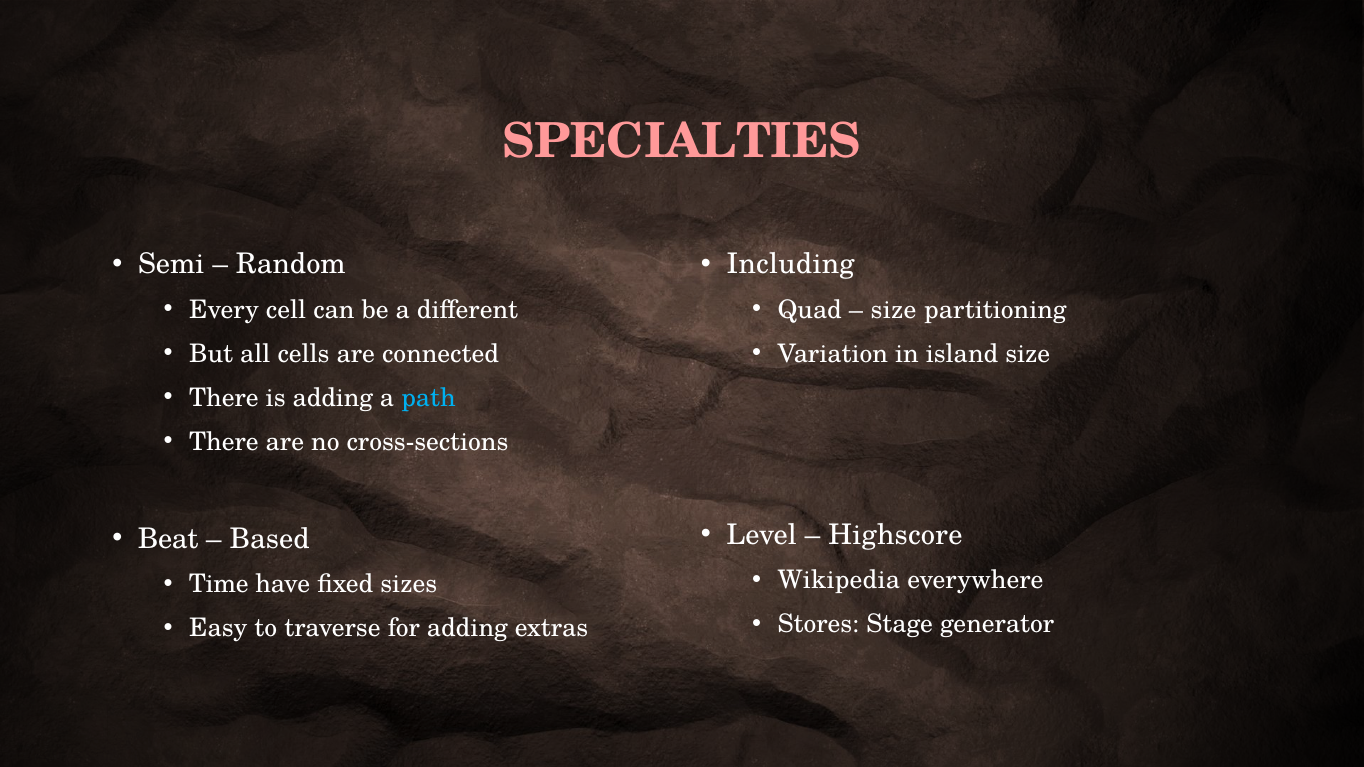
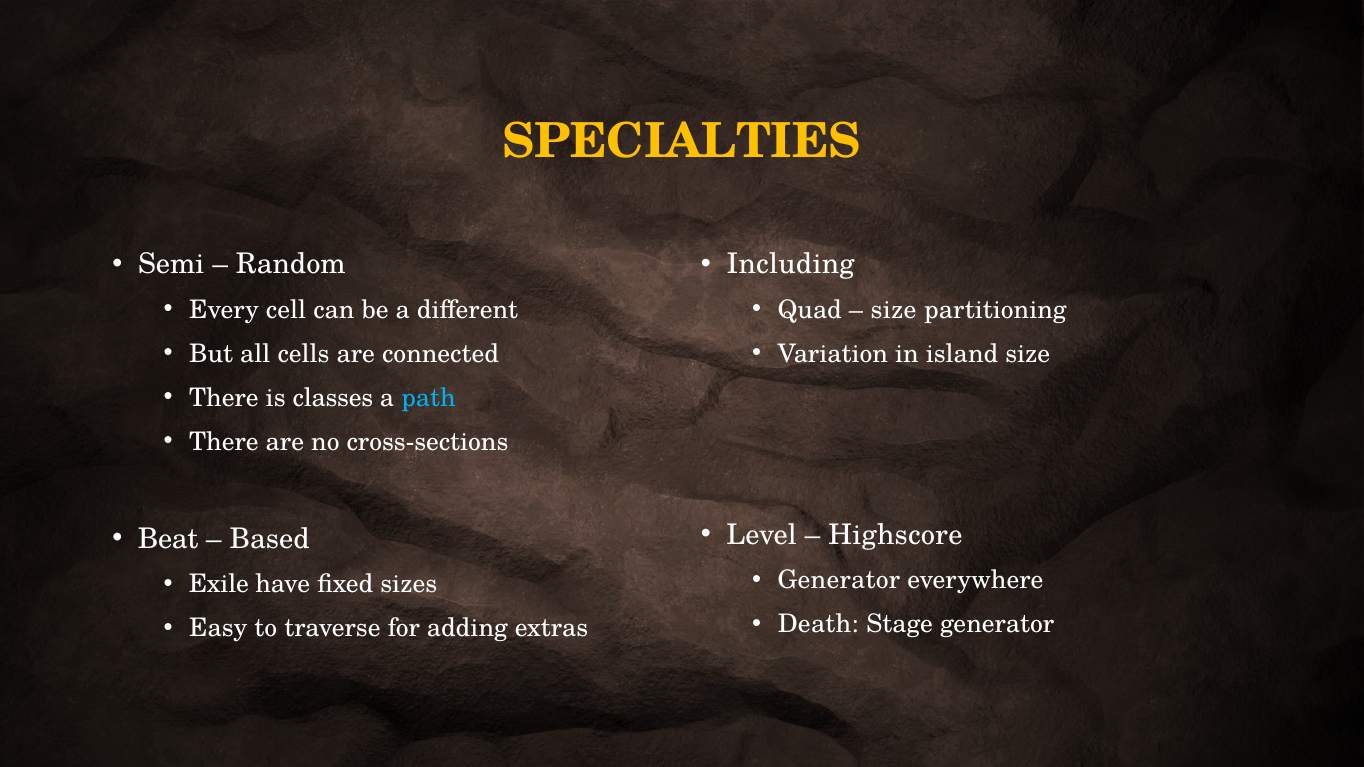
SPECIALTIES colour: pink -> yellow
is adding: adding -> classes
Wikipedia at (839, 581): Wikipedia -> Generator
Time: Time -> Exile
Stores: Stores -> Death
